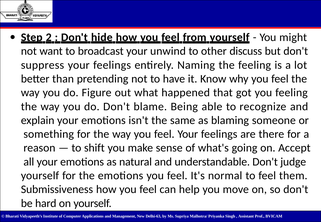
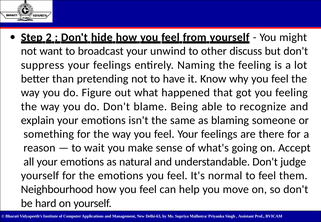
shift: shift -> wait
Submissiveness: Submissiveness -> Neighbourhood
